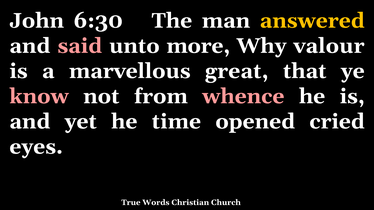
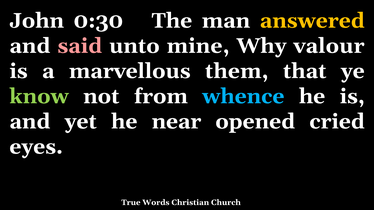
6:30: 6:30 -> 0:30
more: more -> mine
great: great -> them
know colour: pink -> light green
whence colour: pink -> light blue
time: time -> near
